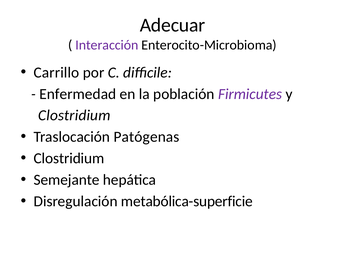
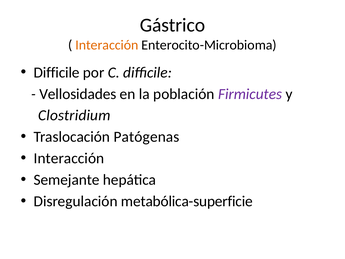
Adecuar: Adecuar -> Gástrico
Interacción at (107, 45) colour: purple -> orange
Carrillo at (56, 72): Carrillo -> Difficile
Enfermedad: Enfermedad -> Vellosidades
Clostridium at (69, 158): Clostridium -> Interacción
